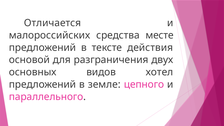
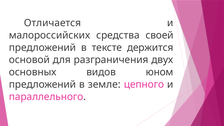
месте: месте -> своей
действия: действия -> держится
хотел: хотел -> юном
